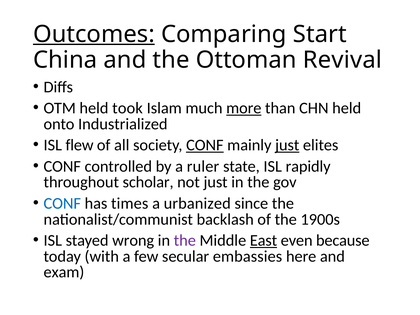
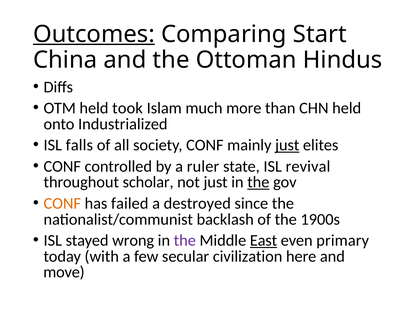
Revival: Revival -> Hindus
more underline: present -> none
flew: flew -> falls
CONF at (205, 145) underline: present -> none
rapidly: rapidly -> revival
the at (258, 182) underline: none -> present
CONF at (62, 203) colour: blue -> orange
times: times -> failed
urbanized: urbanized -> destroyed
because: because -> primary
embassies: embassies -> civilization
exam: exam -> move
